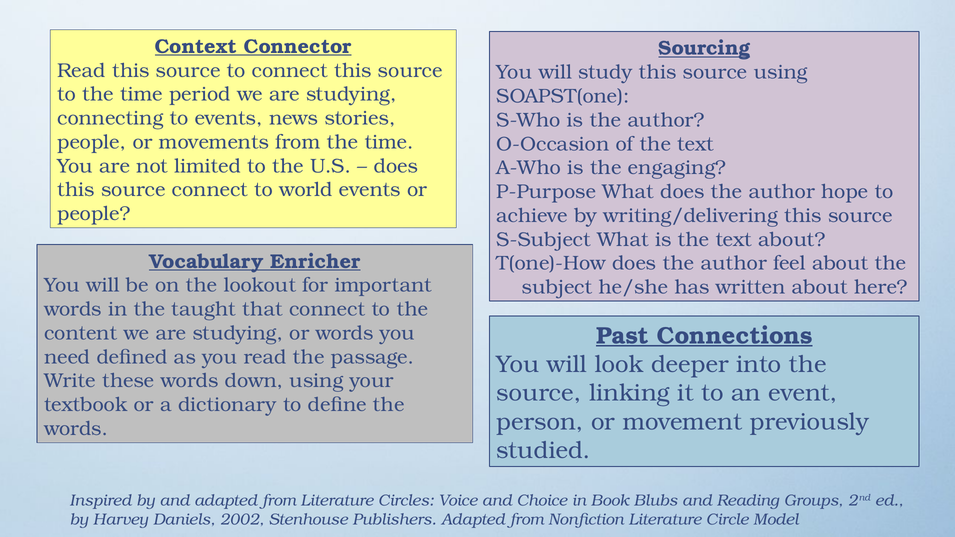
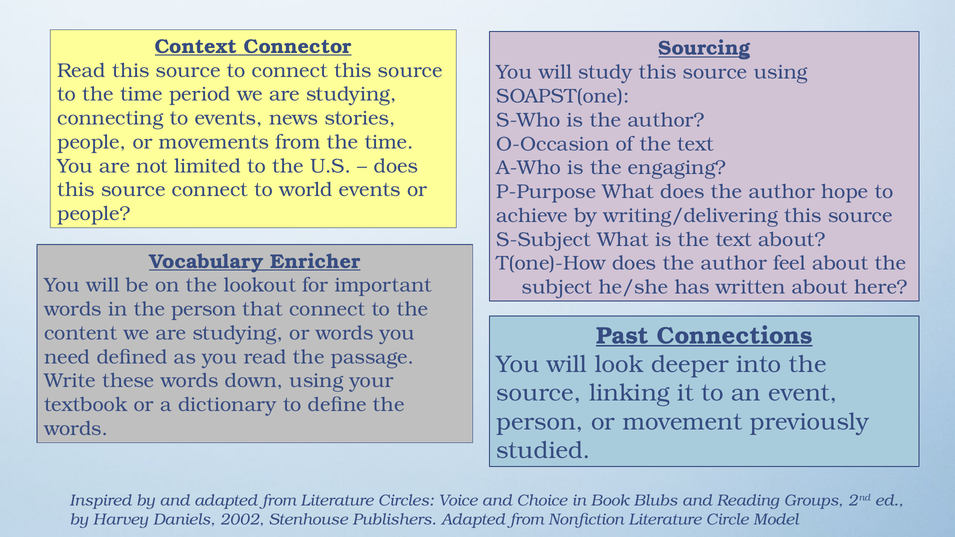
the taught: taught -> person
